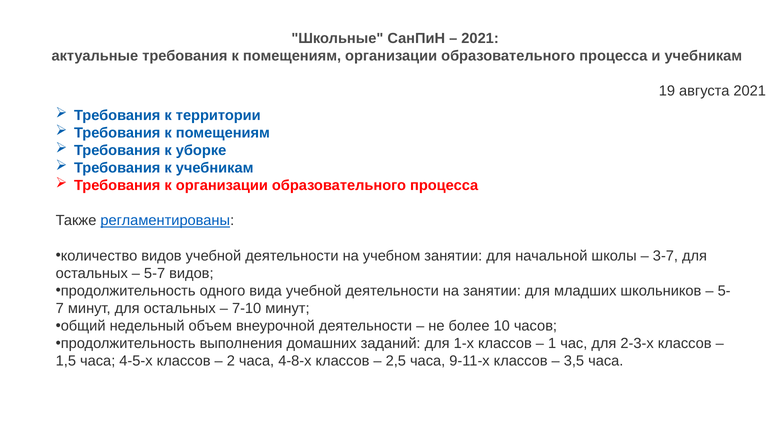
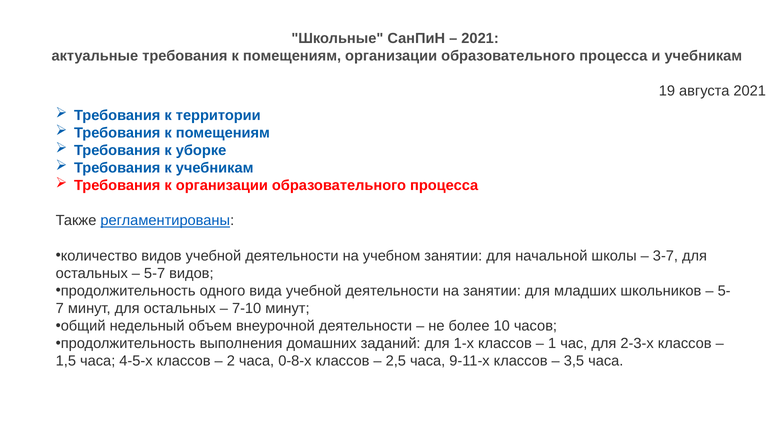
4-8-х: 4-8-х -> 0-8-х
